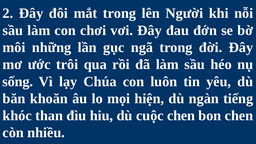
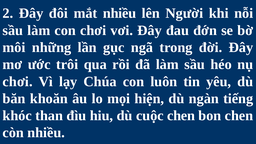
mắt trong: trong -> nhiều
sống at (18, 82): sống -> chơi
